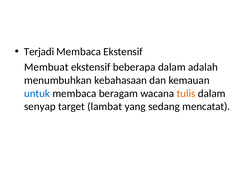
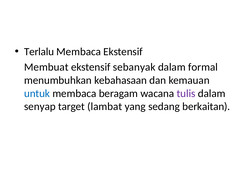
Terjadi: Terjadi -> Terlalu
beberapa: beberapa -> sebanyak
adalah: adalah -> formal
tulis colour: orange -> purple
mencatat: mencatat -> berkaitan
